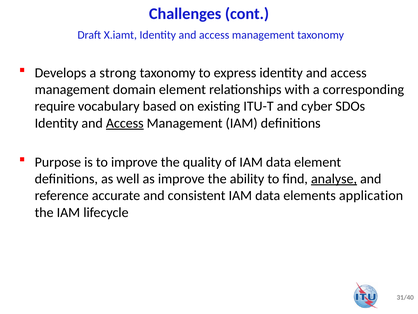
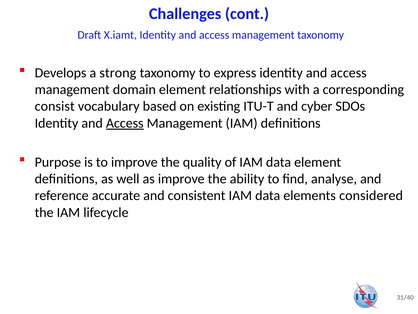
require: require -> consist
analyse underline: present -> none
application: application -> considered
